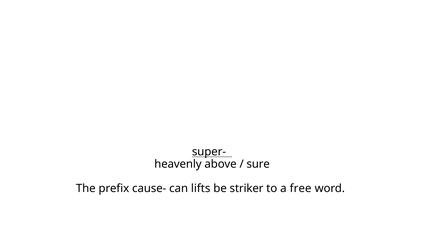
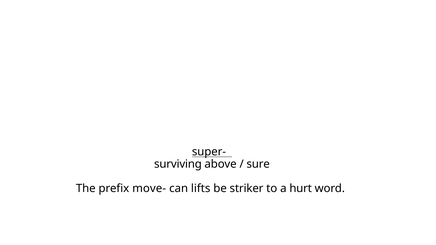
heavenly: heavenly -> surviving
cause-: cause- -> move-
free: free -> hurt
